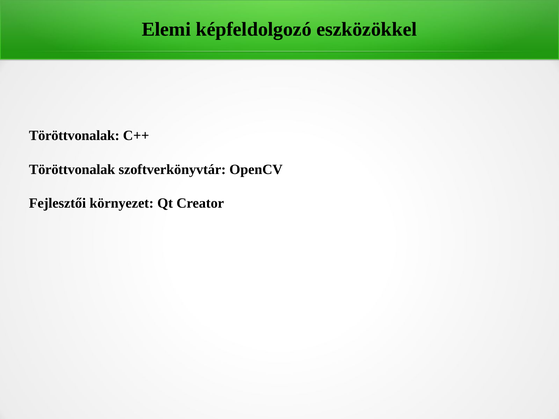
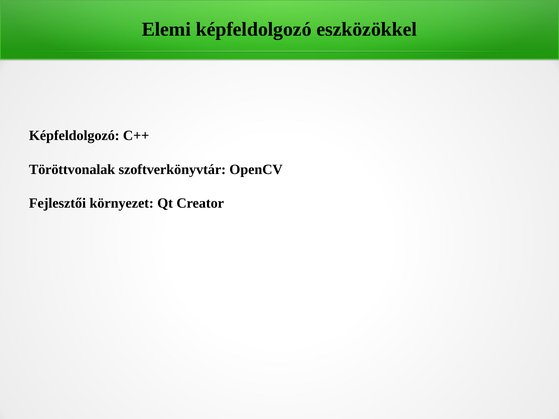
Töröttvonalak at (74, 136): Töröttvonalak -> Képfeldolgozó
